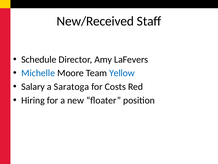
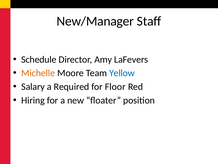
New/Received: New/Received -> New/Manager
Michelle colour: blue -> orange
Saratoga: Saratoga -> Required
Costs: Costs -> Floor
